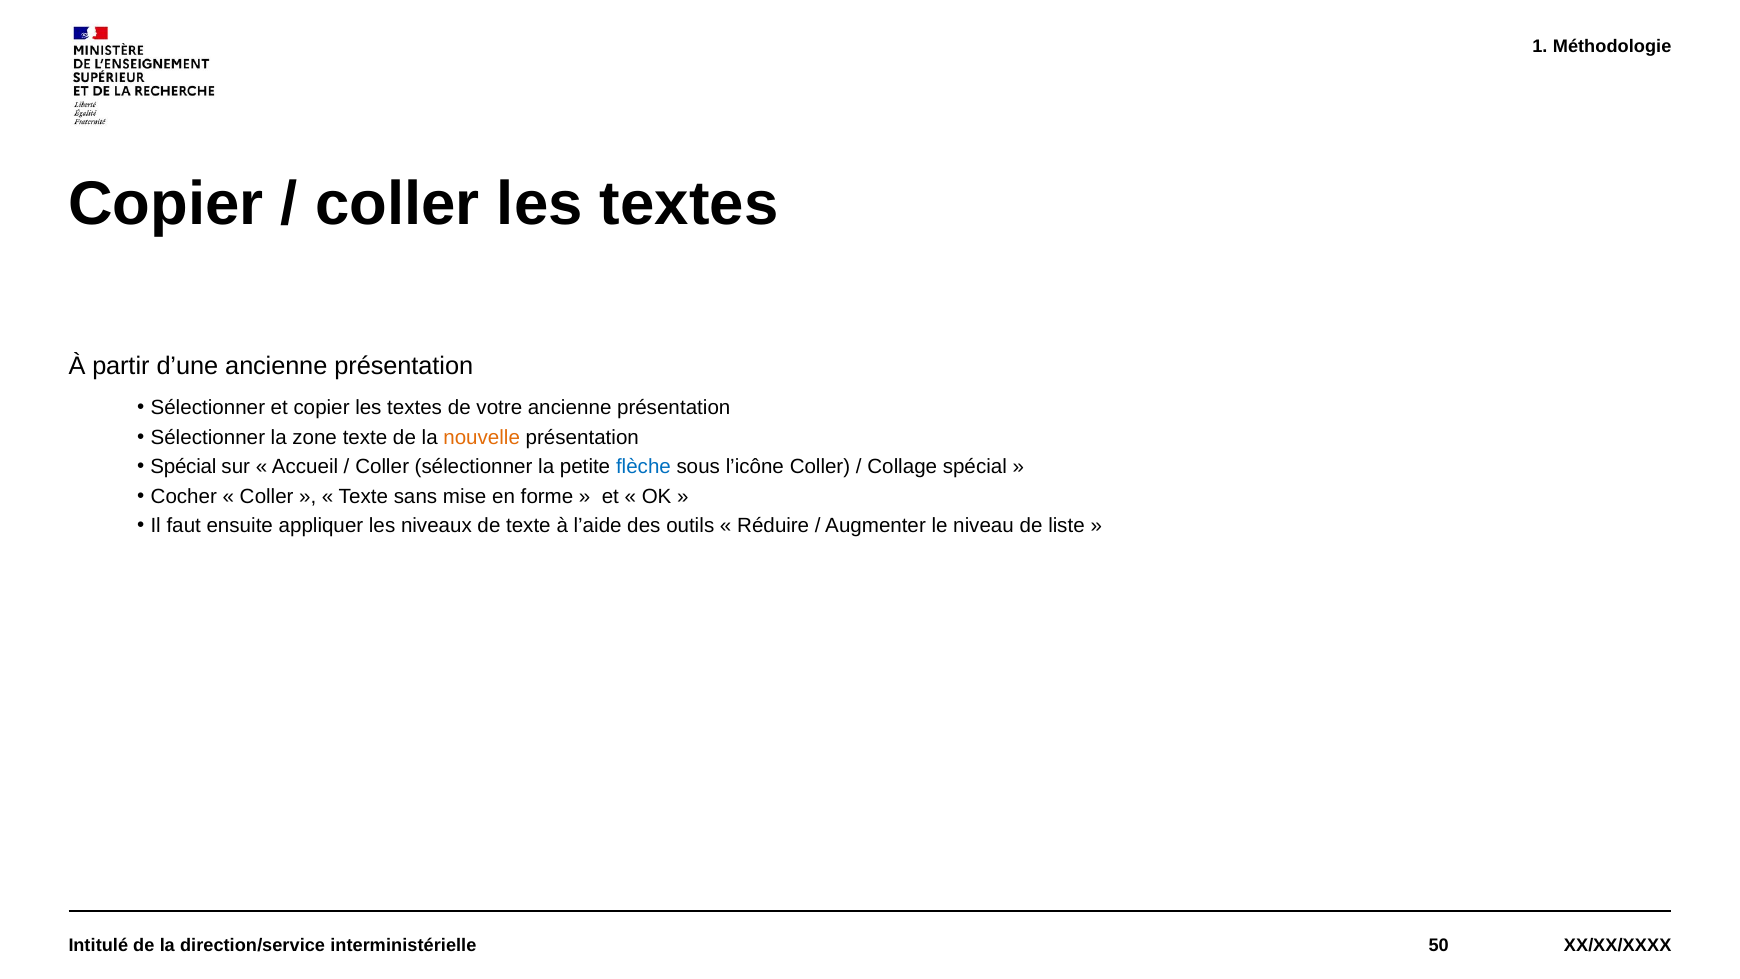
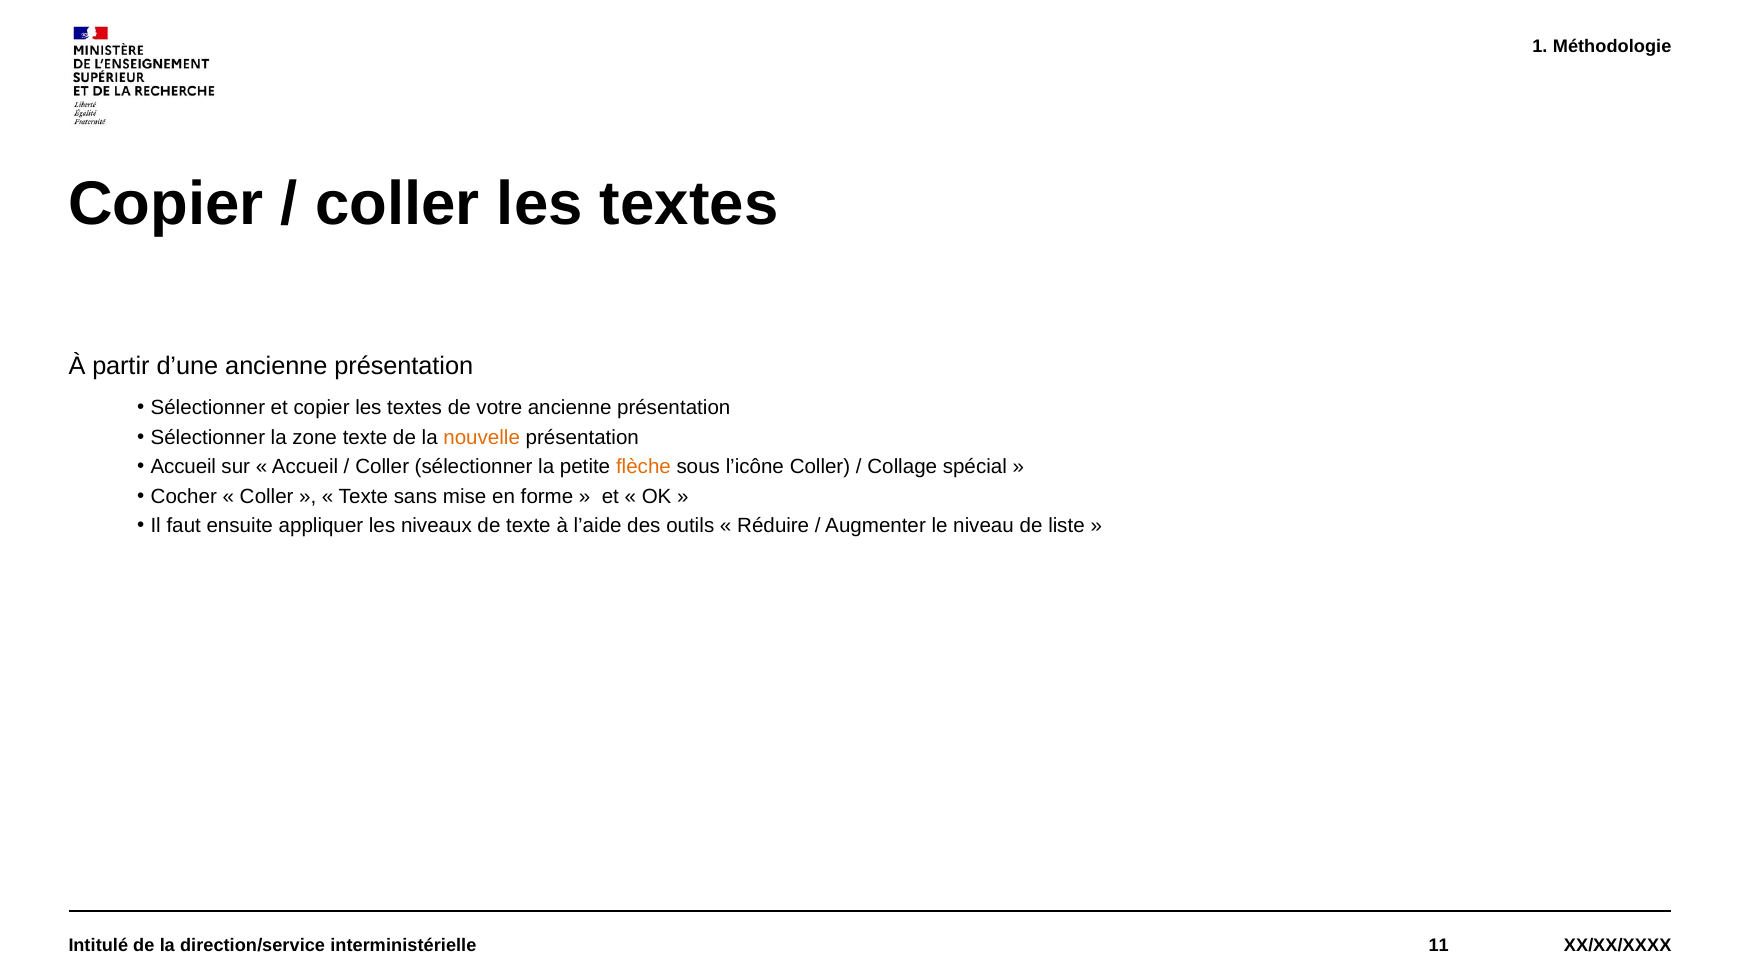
Spécial at (183, 467): Spécial -> Accueil
flèche colour: blue -> orange
50: 50 -> 11
